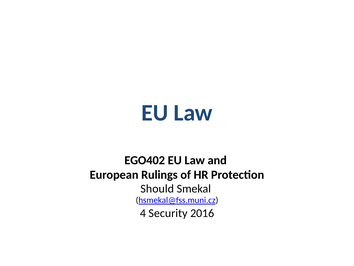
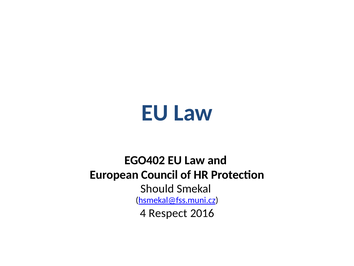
Rulings: Rulings -> Council
Security: Security -> Respect
